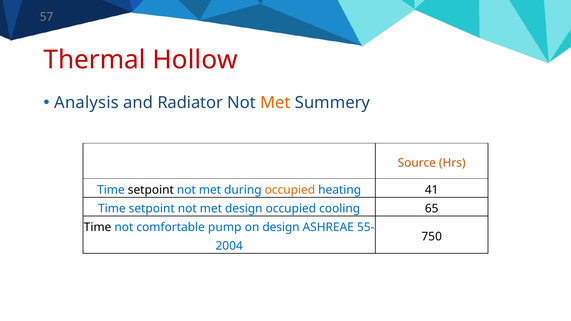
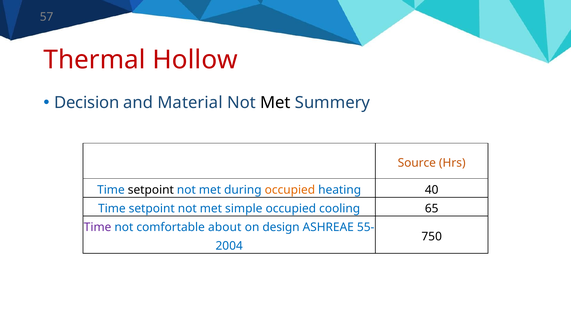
Analysis: Analysis -> Decision
Radiator: Radiator -> Material
Met at (275, 103) colour: orange -> black
41: 41 -> 40
met design: design -> simple
Time at (98, 227) colour: black -> purple
pump: pump -> about
